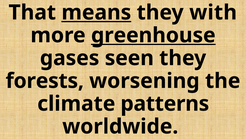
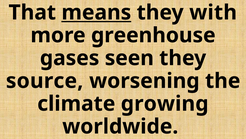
greenhouse underline: present -> none
forests: forests -> source
patterns: patterns -> growing
